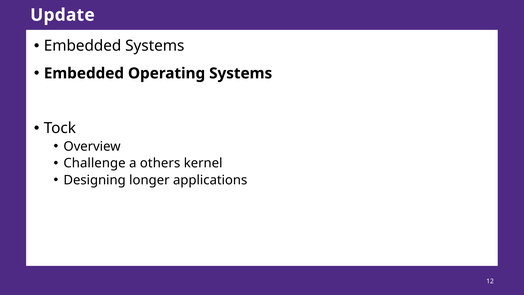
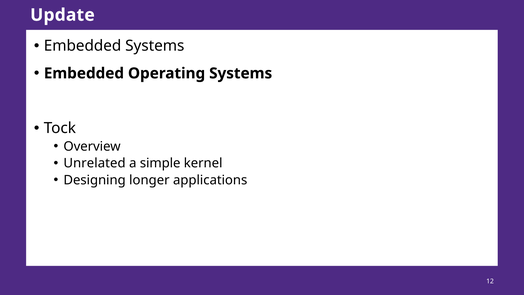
Challenge: Challenge -> Unrelated
others: others -> simple
